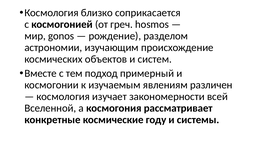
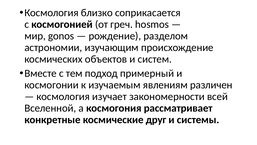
году: году -> друг
